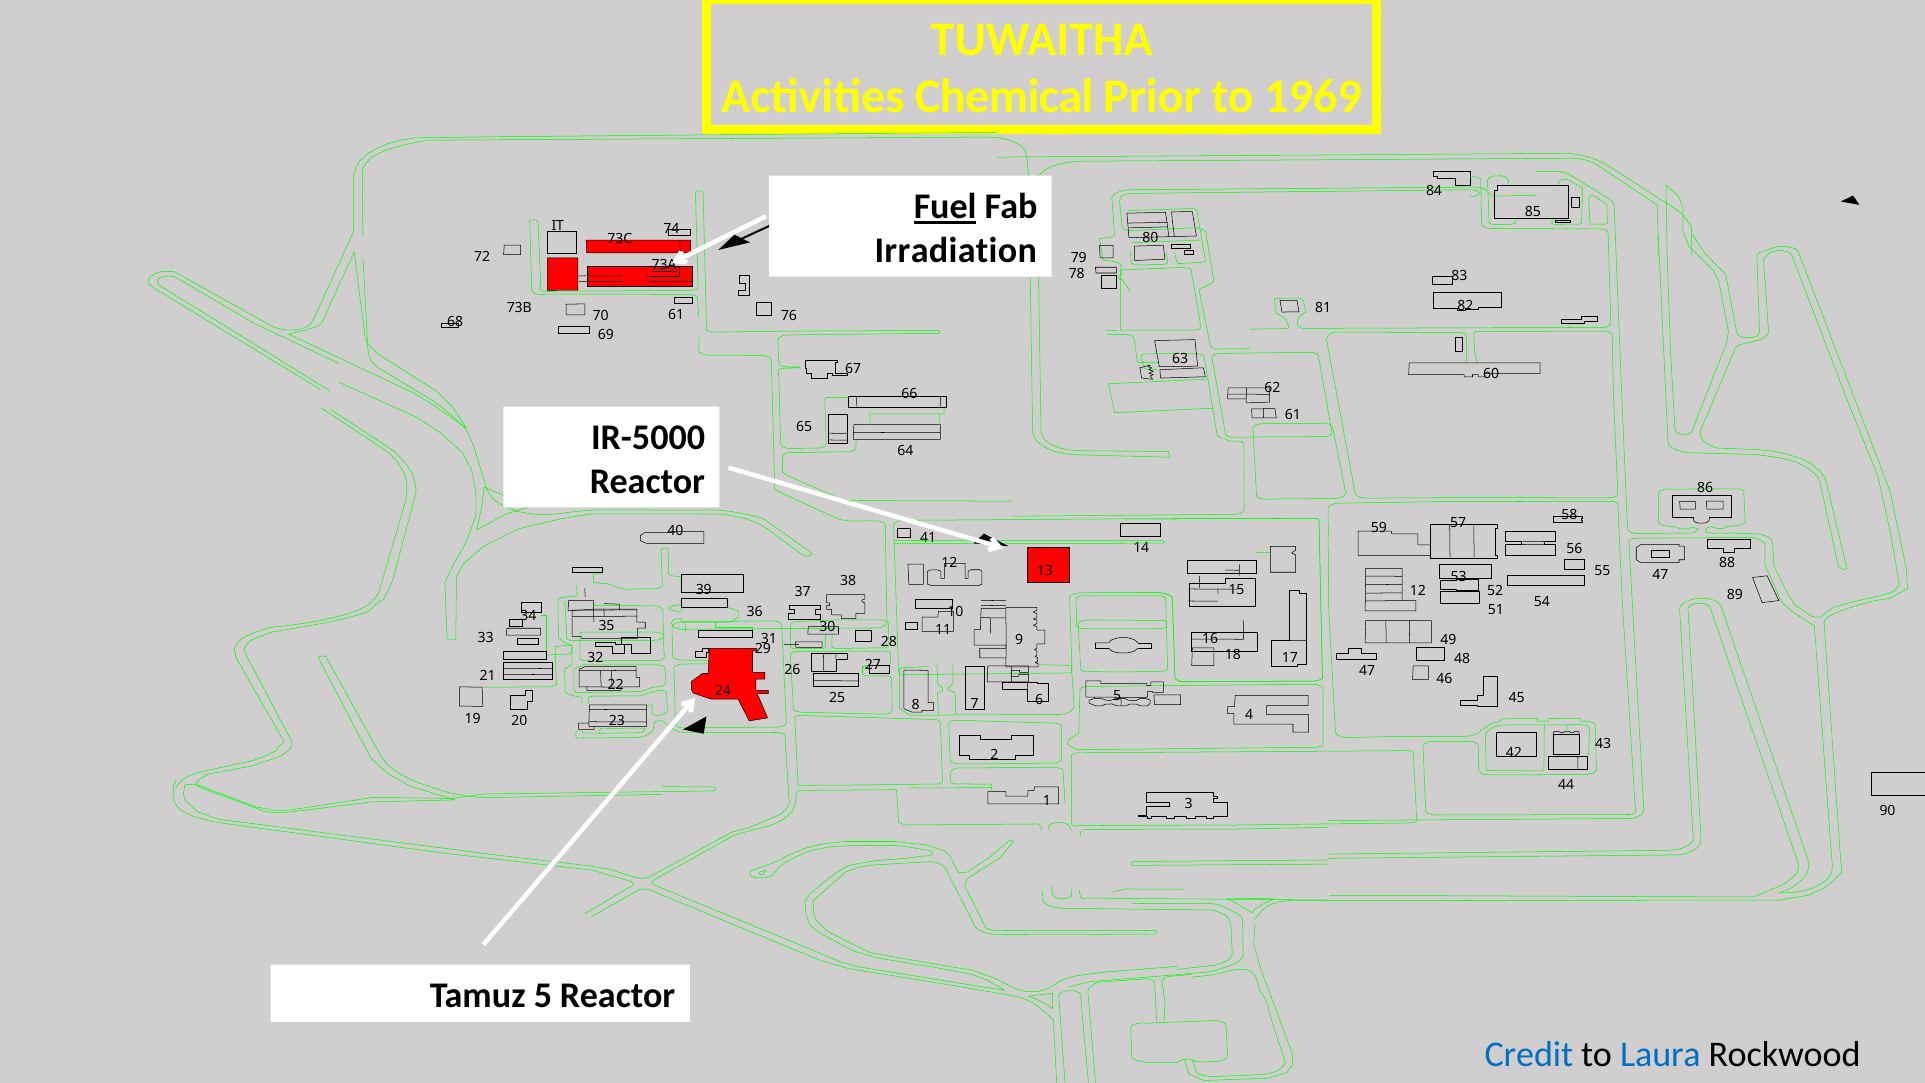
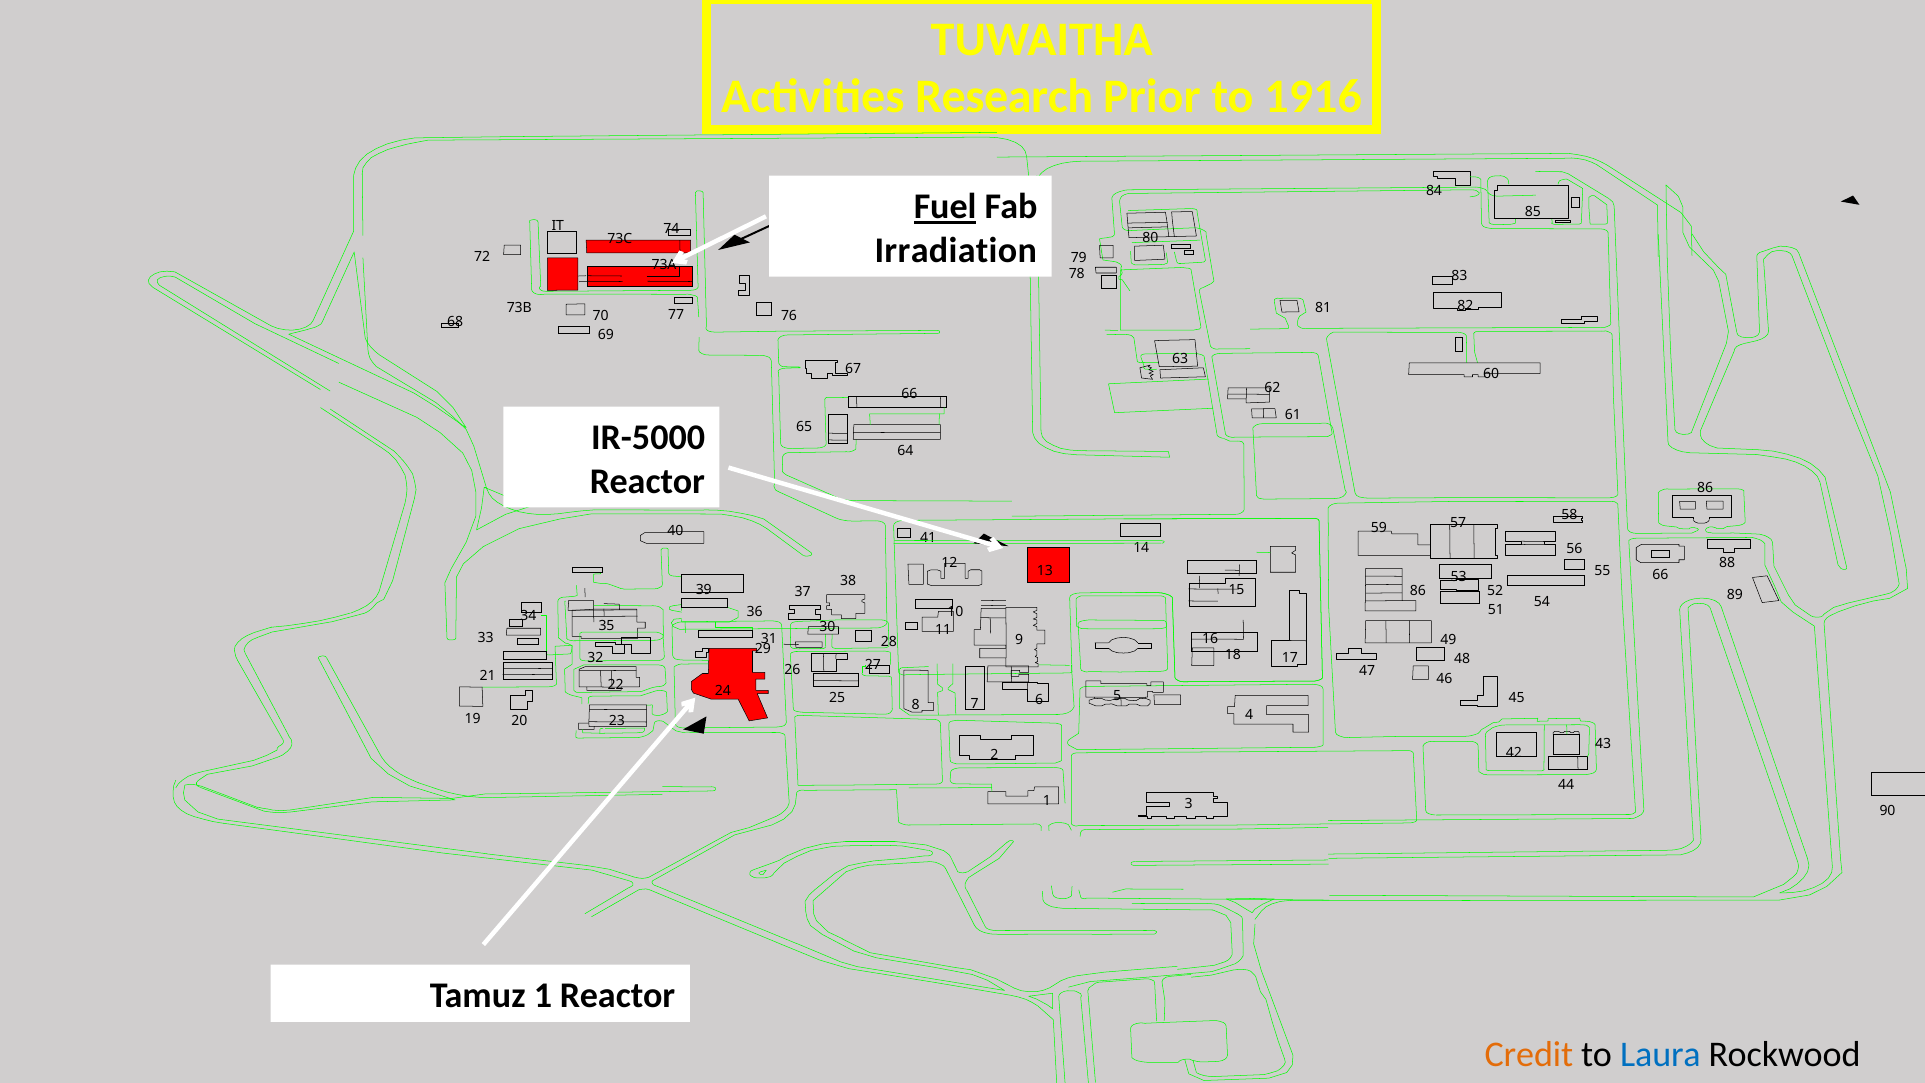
Chemical: Chemical -> Research
1969: 1969 -> 1916
73A underline: present -> none
70 61: 61 -> 77
55 47: 47 -> 66
15 12: 12 -> 86
Tamuz 5: 5 -> 1
Credit colour: blue -> orange
